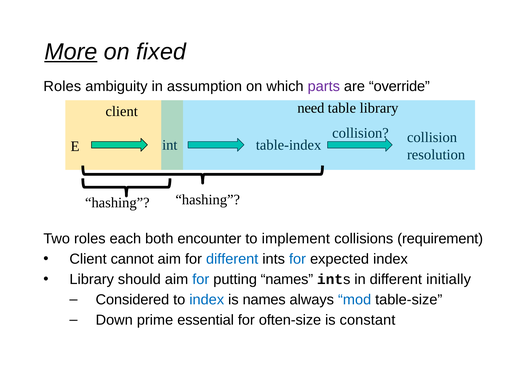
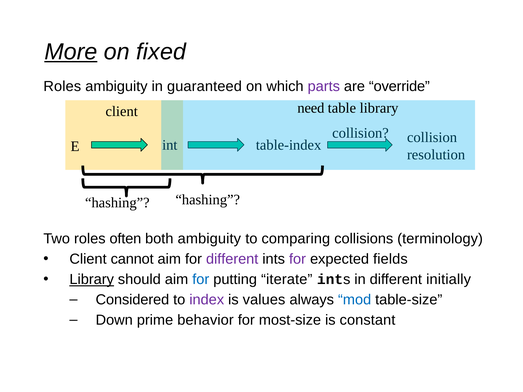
assumption: assumption -> guaranteed
each: each -> often
both encounter: encounter -> ambiguity
implement: implement -> comparing
requirement: requirement -> terminology
different at (232, 259) colour: blue -> purple
for at (297, 259) colour: blue -> purple
expected index: index -> fields
Library at (92, 280) underline: none -> present
putting names: names -> iterate
index at (207, 300) colour: blue -> purple
is names: names -> values
essential: essential -> behavior
often-size: often-size -> most-size
